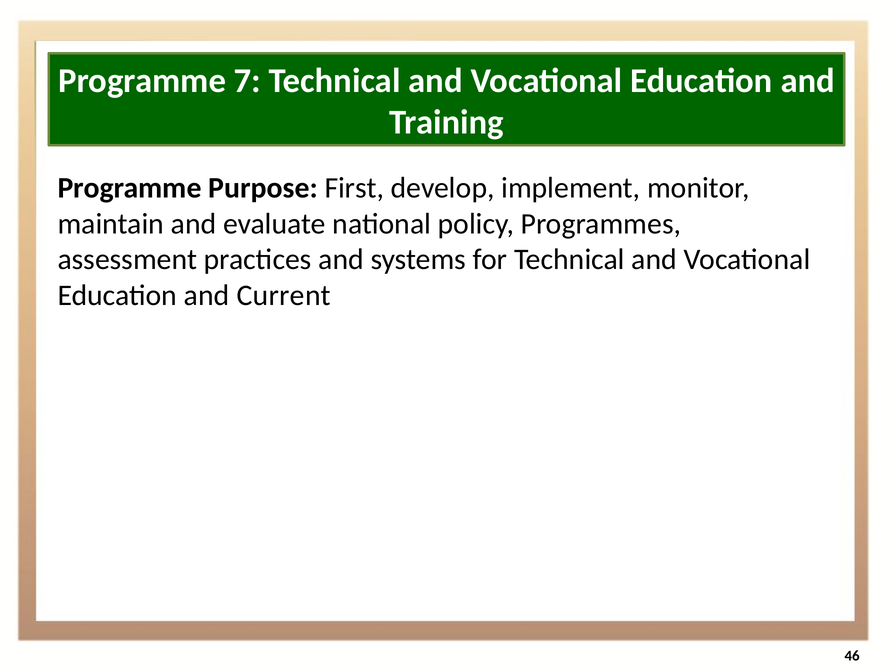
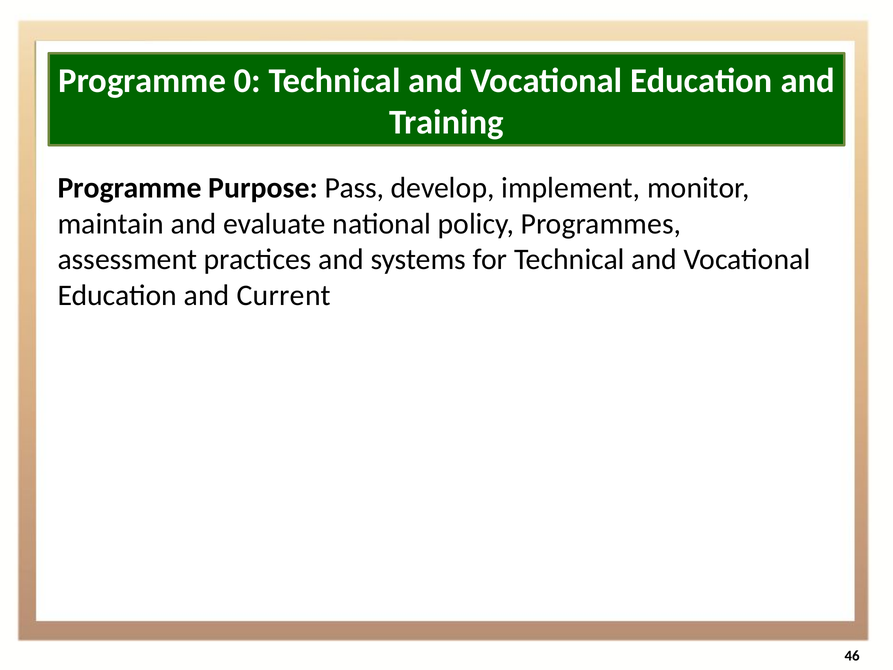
7: 7 -> 0
First: First -> Pass
